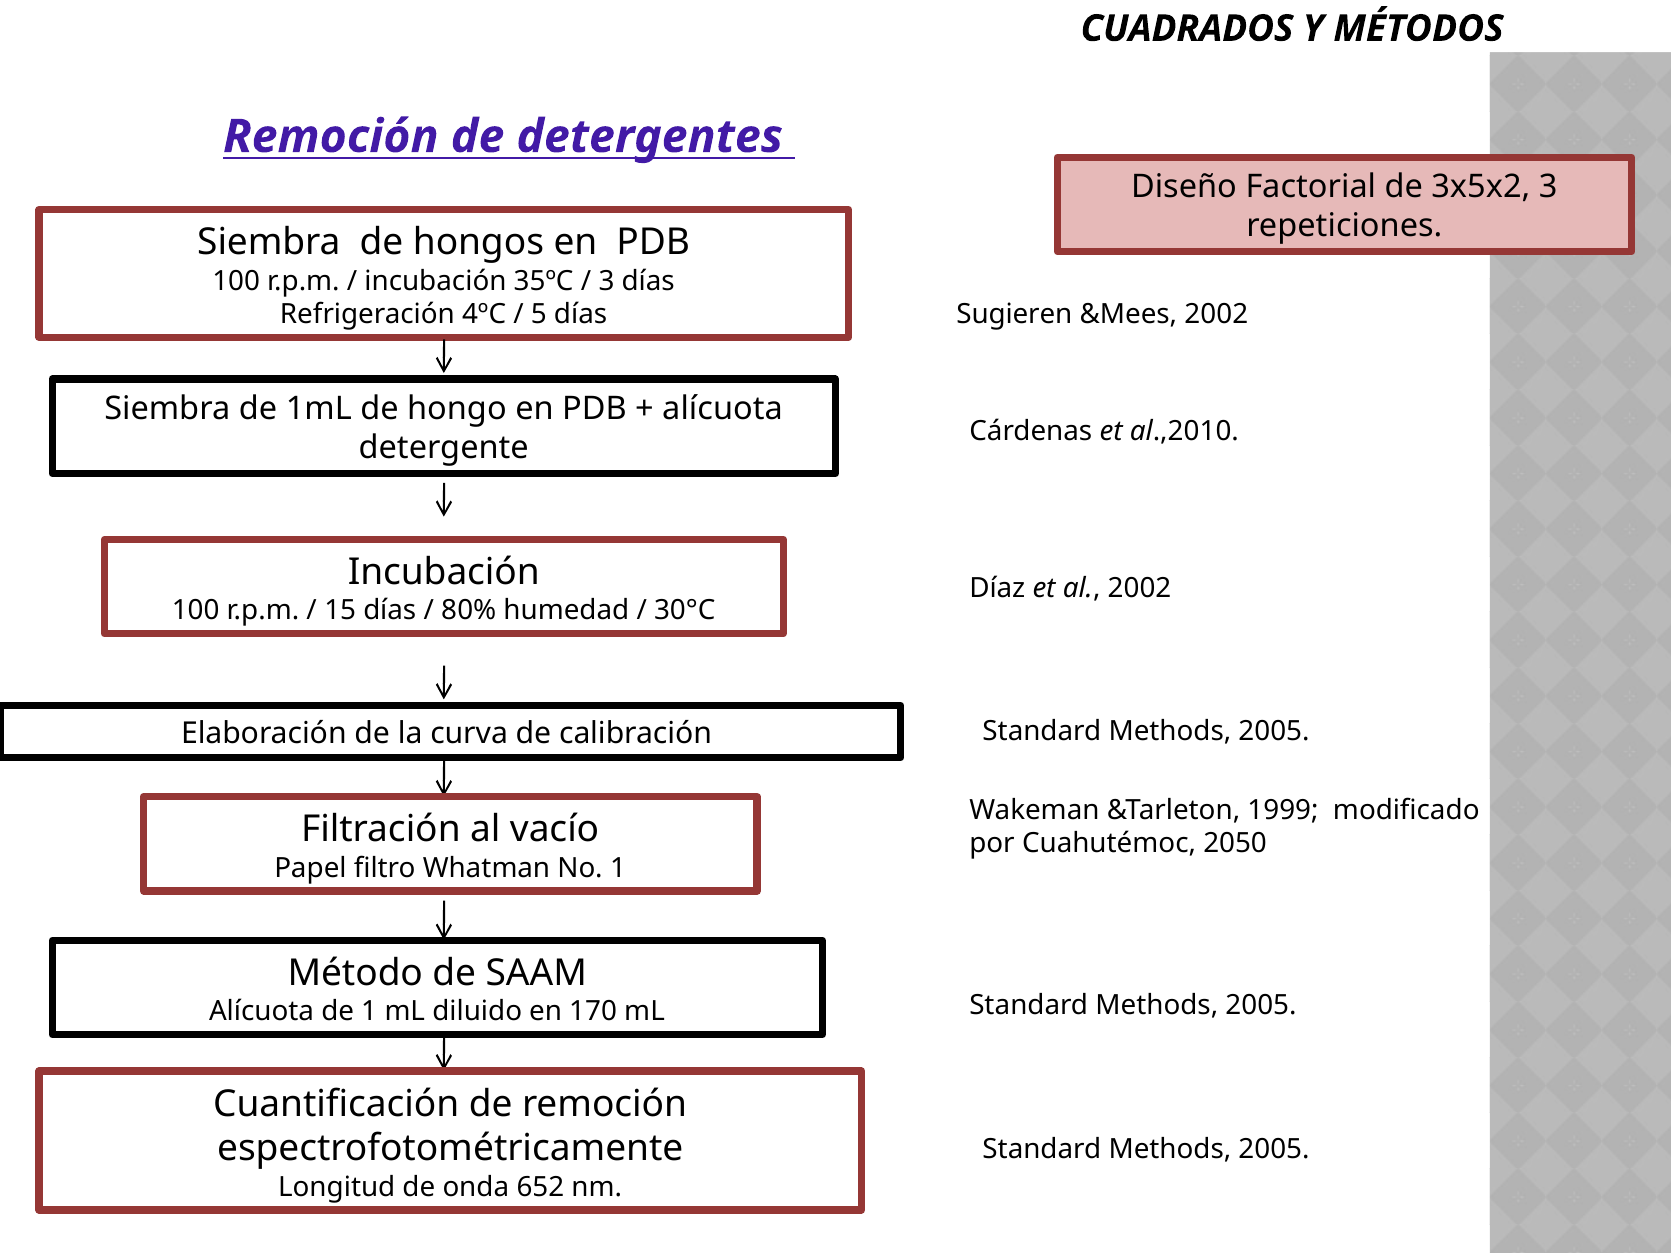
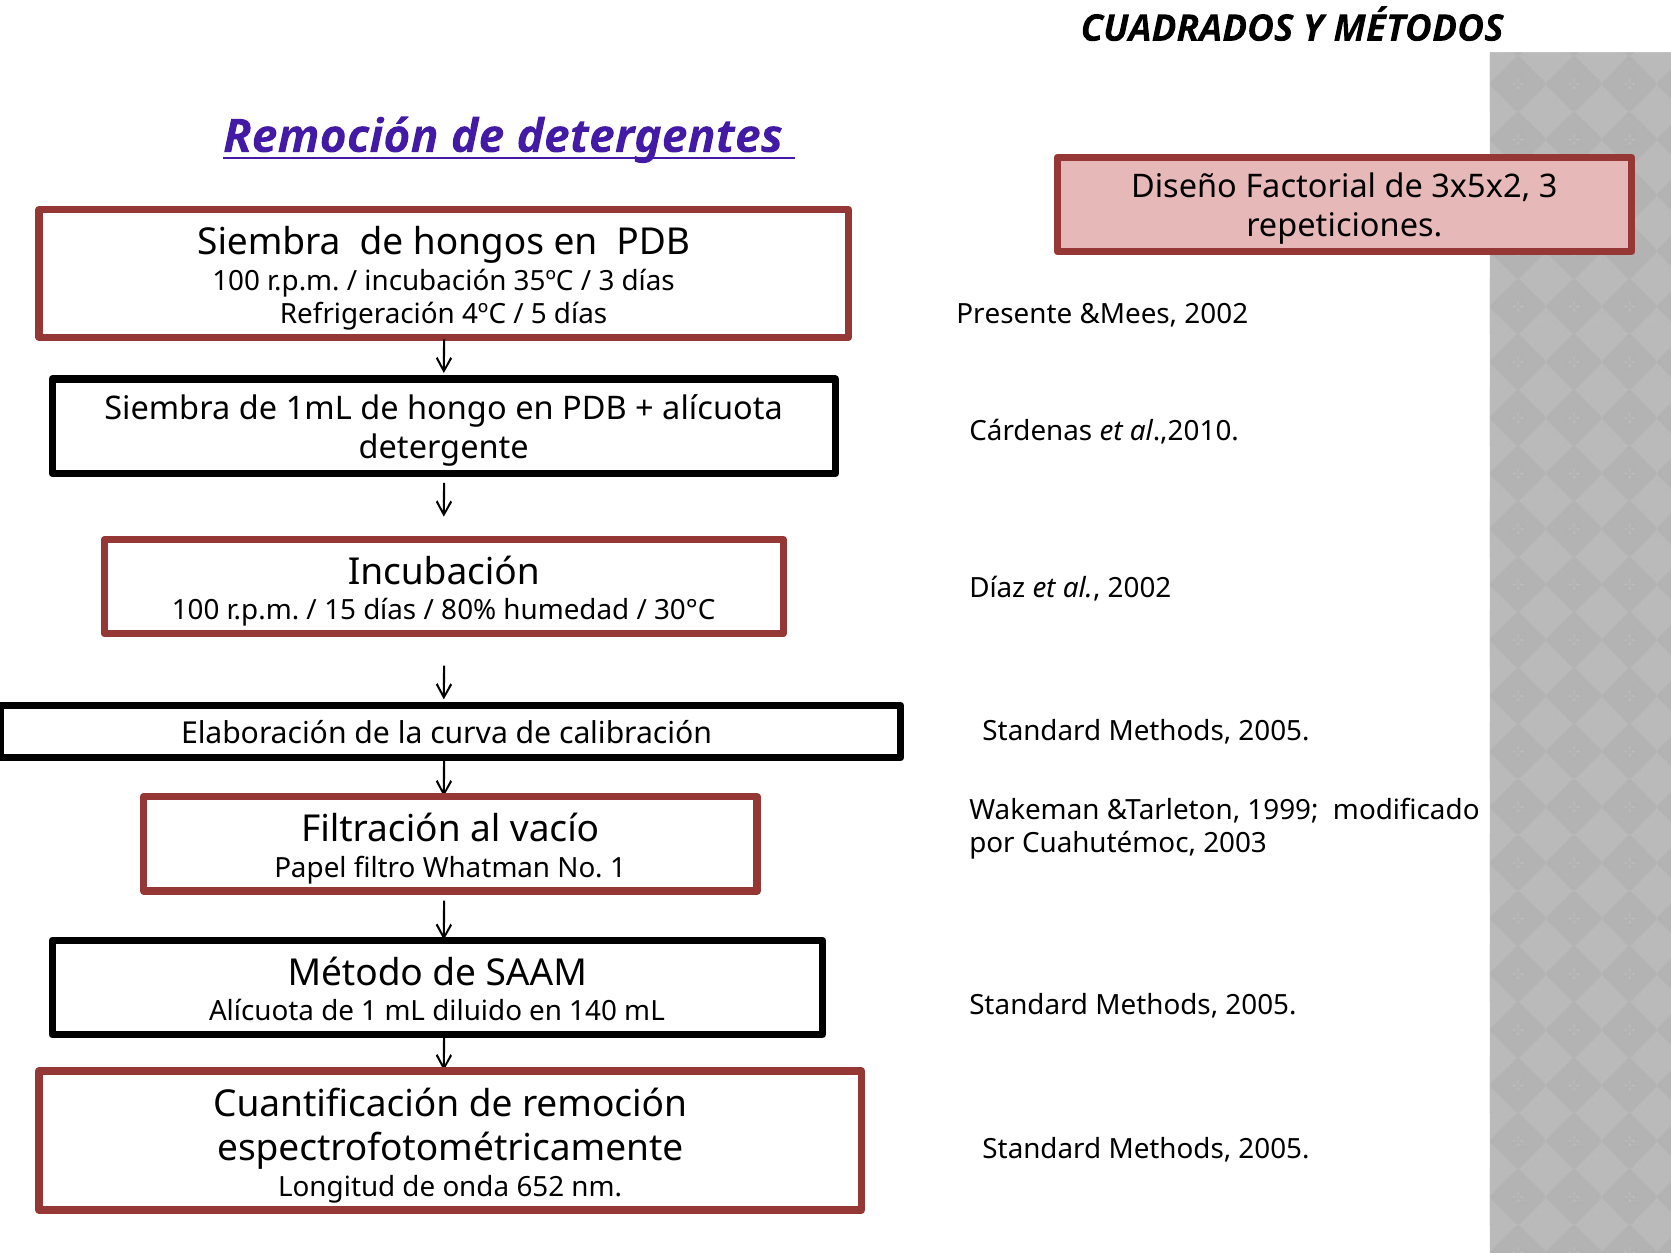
Sugieren: Sugieren -> Presente
2050: 2050 -> 2003
170: 170 -> 140
